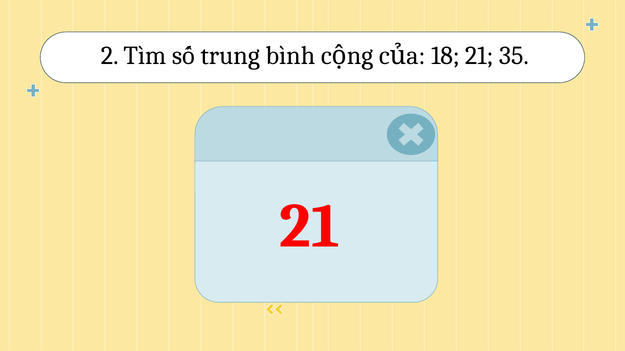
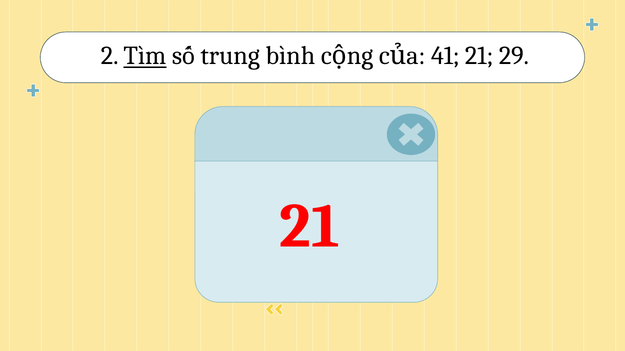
Tìm underline: none -> present
18: 18 -> 41
35: 35 -> 29
